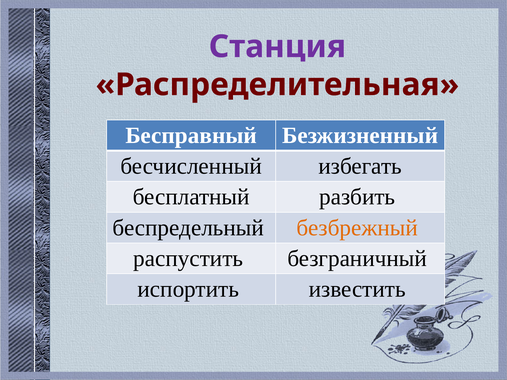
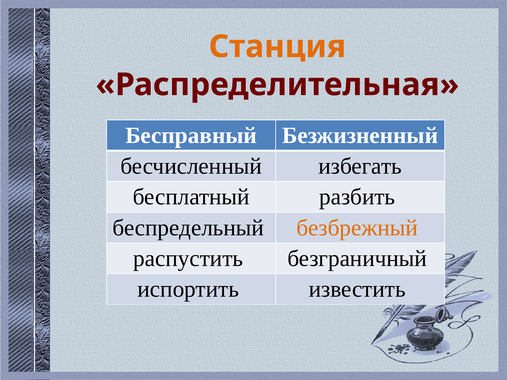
Станция colour: purple -> orange
